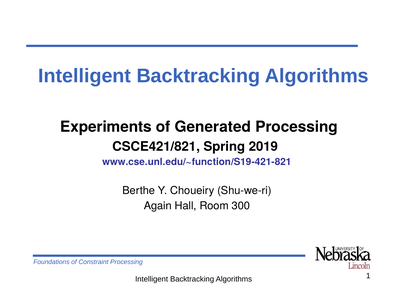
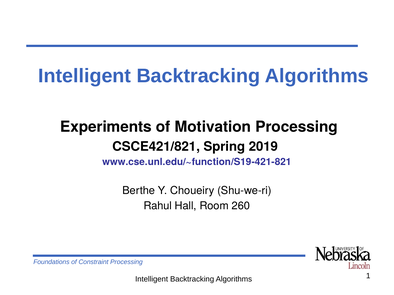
Generated: Generated -> Motivation
Again: Again -> Rahul
300: 300 -> 260
